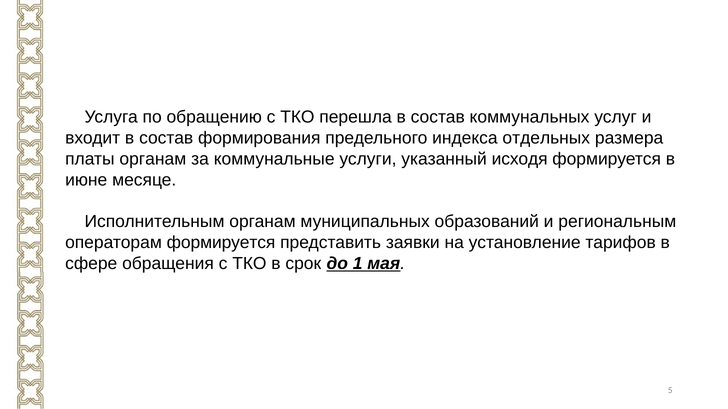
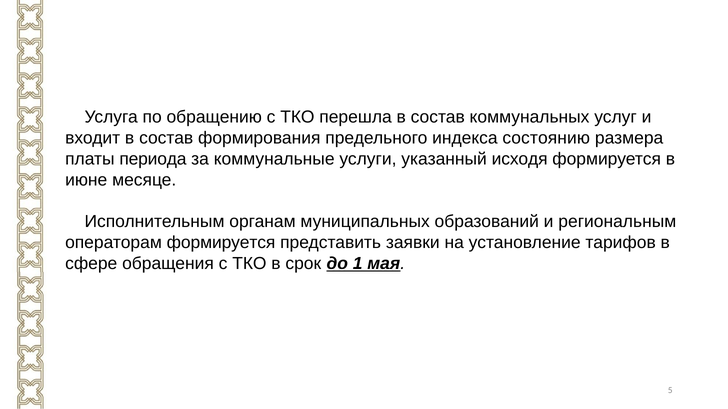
отдельных: отдельных -> состоянию
платы органам: органам -> периода
